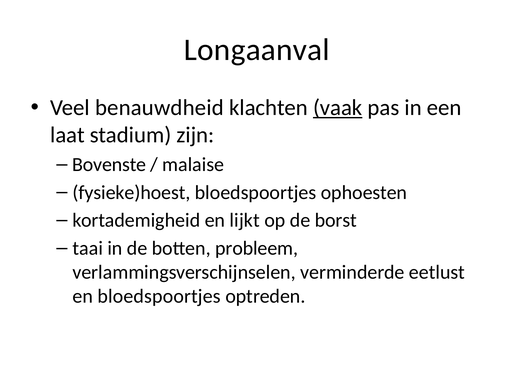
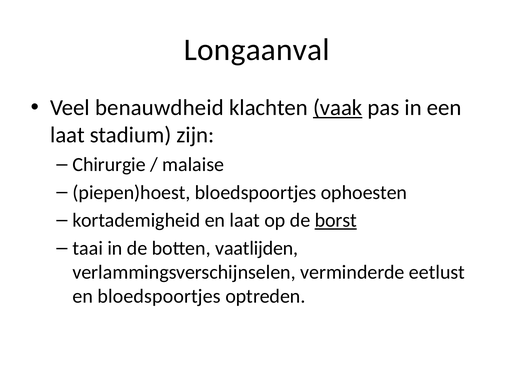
Bovenste: Bovenste -> Chirurgie
fysieke)hoest: fysieke)hoest -> piepen)hoest
en lijkt: lijkt -> laat
borst underline: none -> present
probleem: probleem -> vaatlijden
